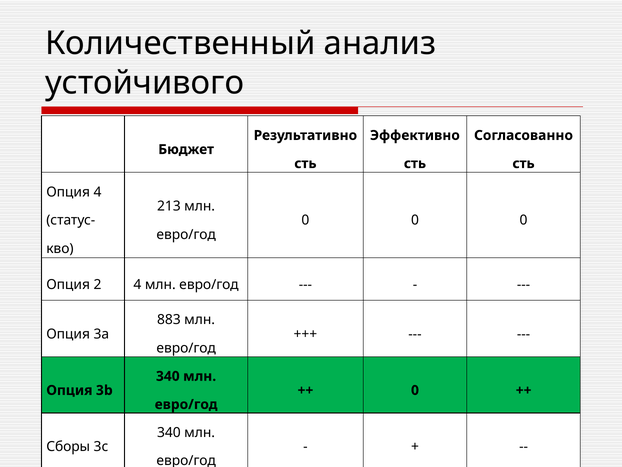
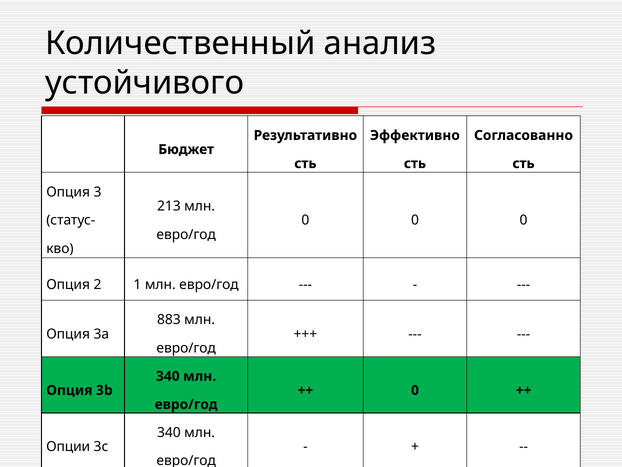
Опция 4: 4 -> 3
2 4: 4 -> 1
Сборы: Сборы -> Опции
